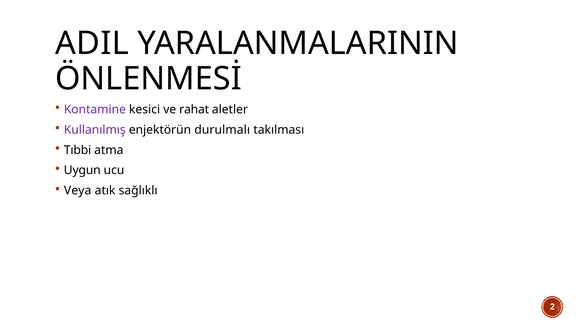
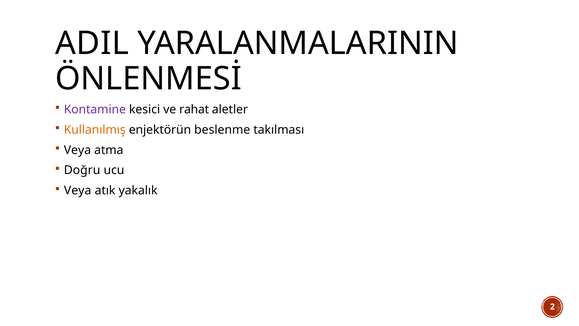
Kullanılmış colour: purple -> orange
durulmalı: durulmalı -> beslenme
Tıbbi at (78, 150): Tıbbi -> Veya
Uygun: Uygun -> Doğru
sağlıklı: sağlıklı -> yakalık
